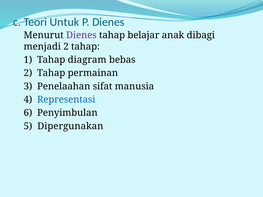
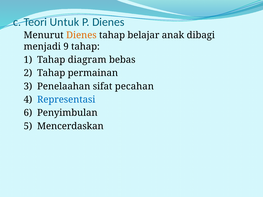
Dienes at (81, 35) colour: purple -> orange
menjadi 2: 2 -> 9
manusia: manusia -> pecahan
Dipergunakan: Dipergunakan -> Mencerdaskan
